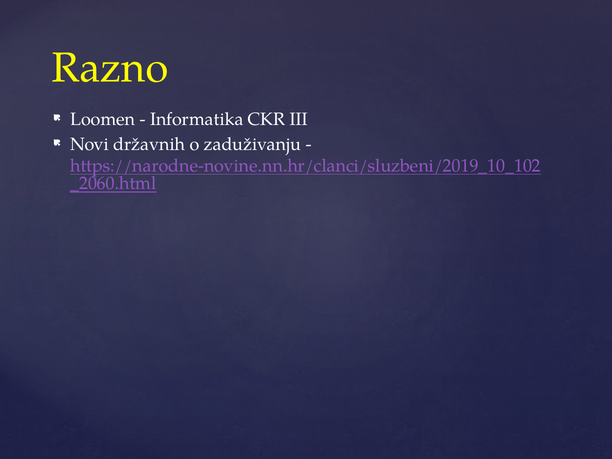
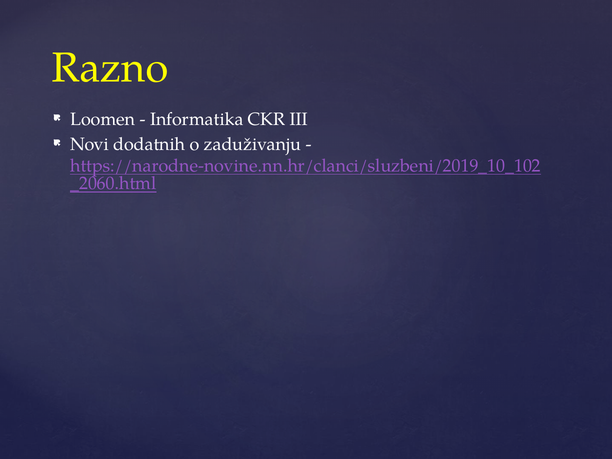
državnih: državnih -> dodatnih
